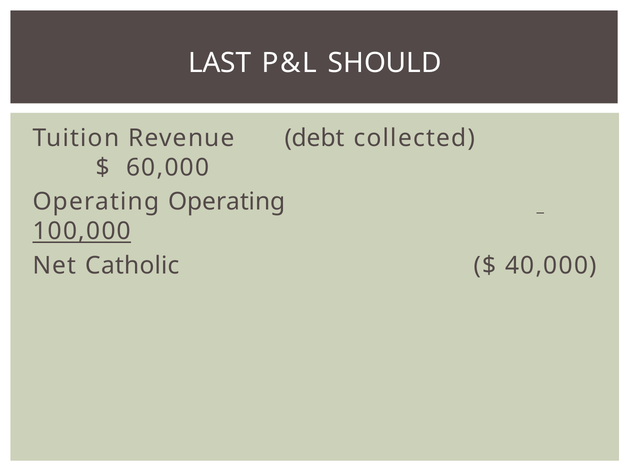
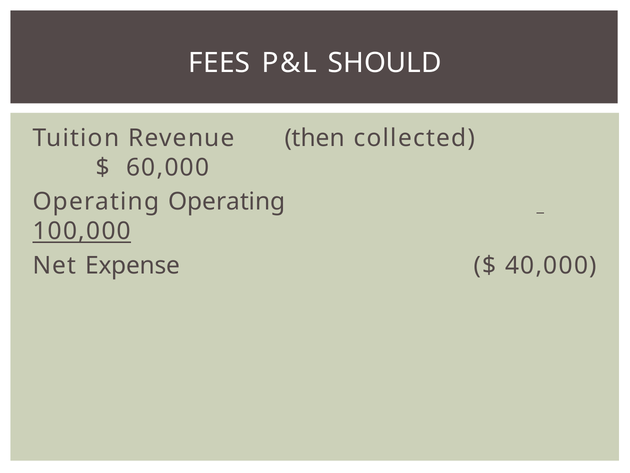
LAST: LAST -> FEES
debt: debt -> then
Catholic: Catholic -> Expense
